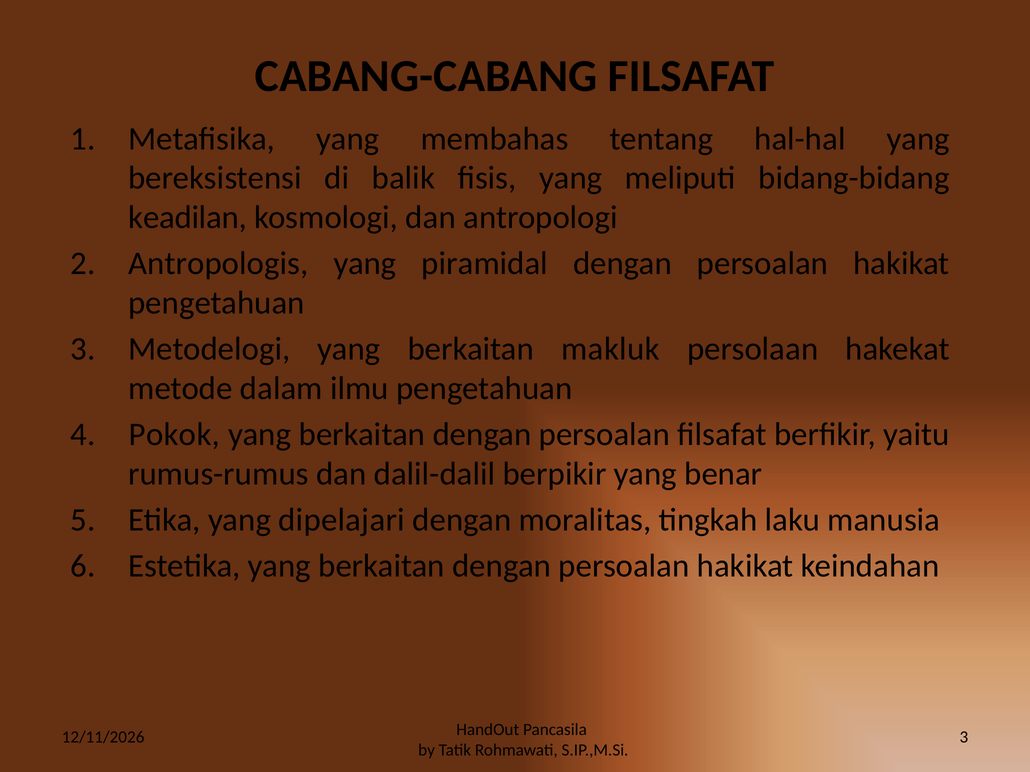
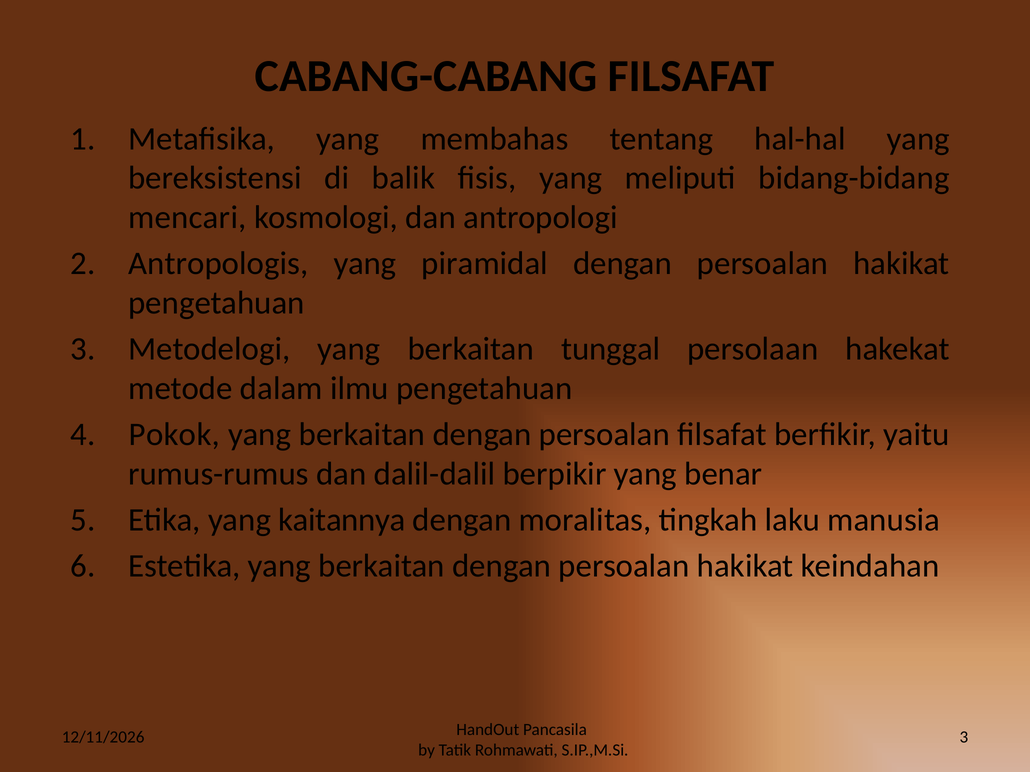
keadilan: keadilan -> mencari
makluk: makluk -> tunggal
dipelajari: dipelajari -> kaitannya
